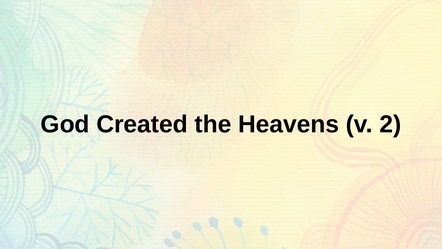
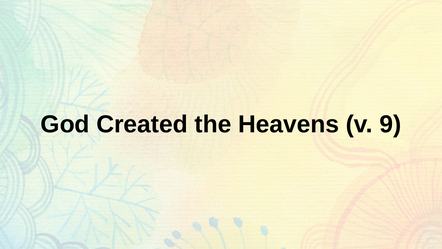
2: 2 -> 9
